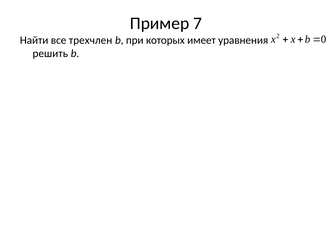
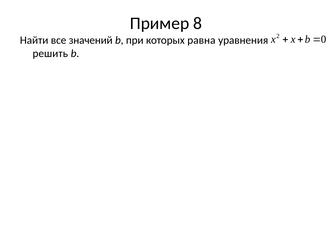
7: 7 -> 8
трехчлен: трехчлен -> значений
имеет: имеет -> равна
